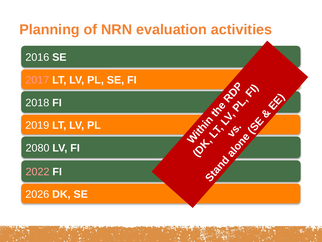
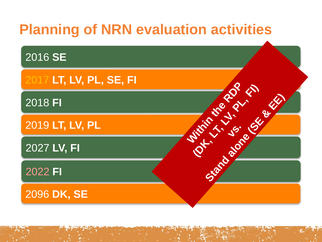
2017 colour: pink -> yellow
2080: 2080 -> 2027
2026: 2026 -> 2096
